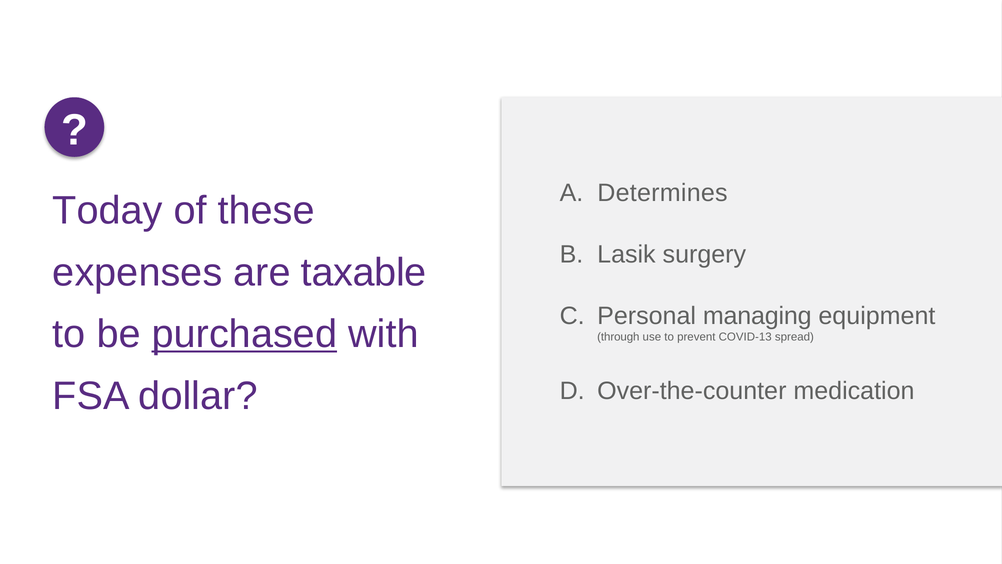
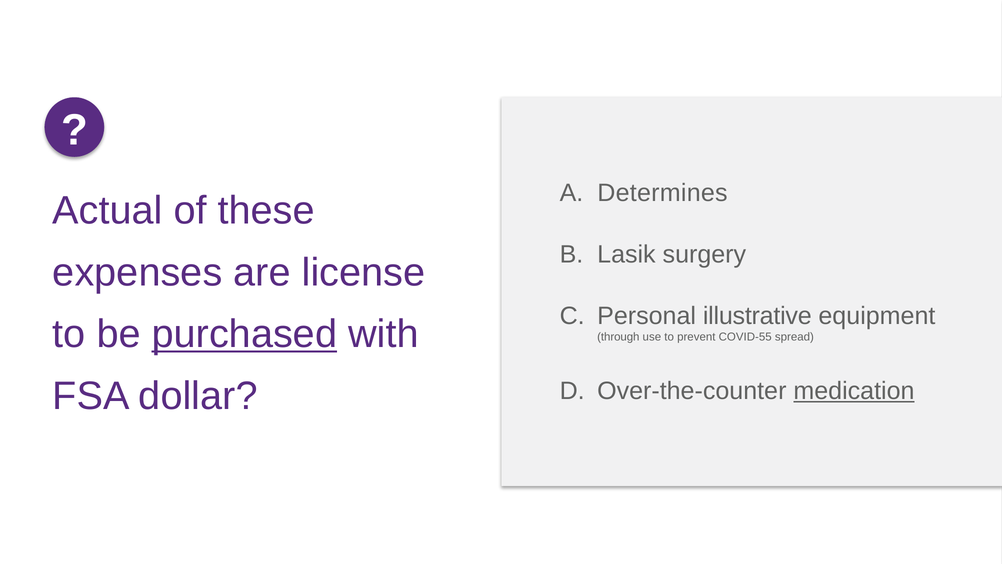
Today: Today -> Actual
taxable: taxable -> license
managing: managing -> illustrative
COVID-13: COVID-13 -> COVID-55
medication underline: none -> present
